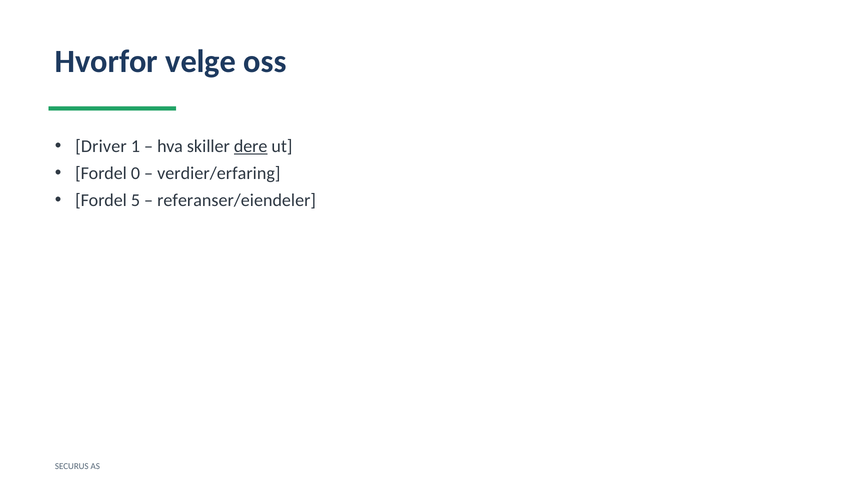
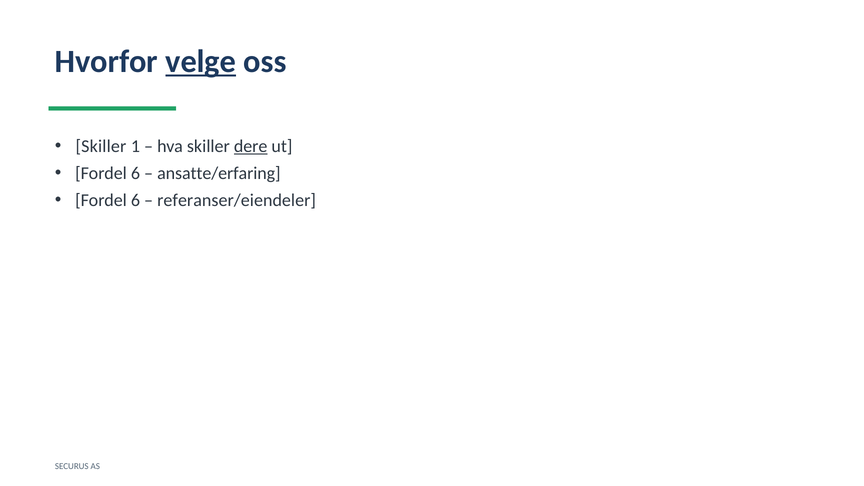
velge underline: none -> present
Driver at (101, 146): Driver -> Skiller
0 at (135, 173): 0 -> 6
verdier/erfaring: verdier/erfaring -> ansatte/erfaring
5 at (135, 200): 5 -> 6
